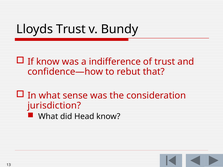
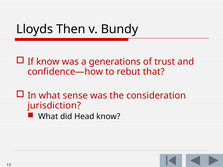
Lloyds Trust: Trust -> Then
indifference: indifference -> generations
